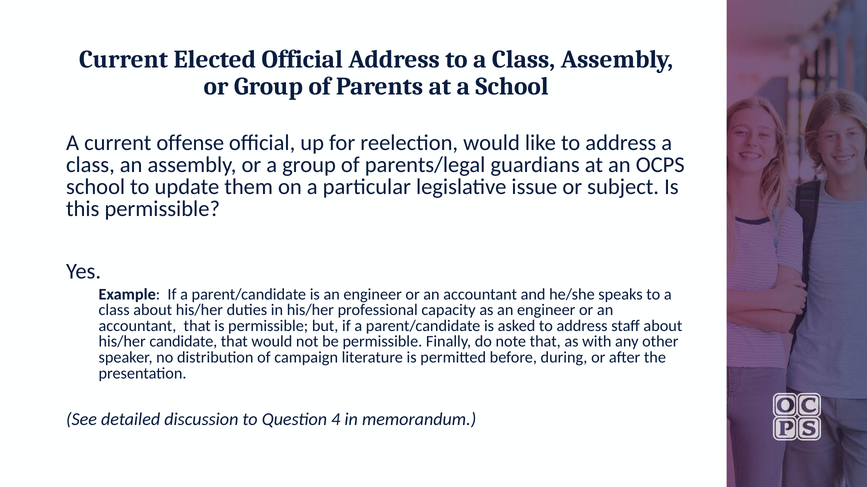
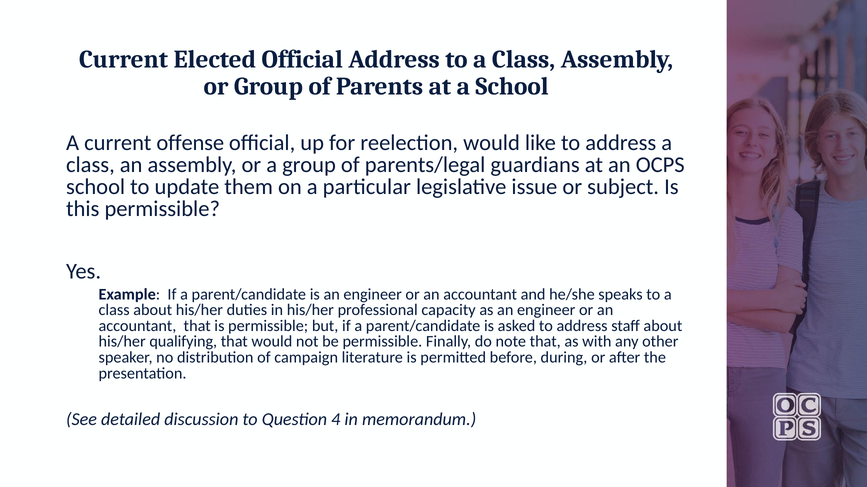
candidate: candidate -> qualifying
